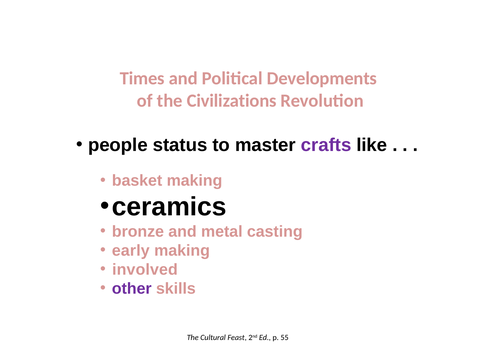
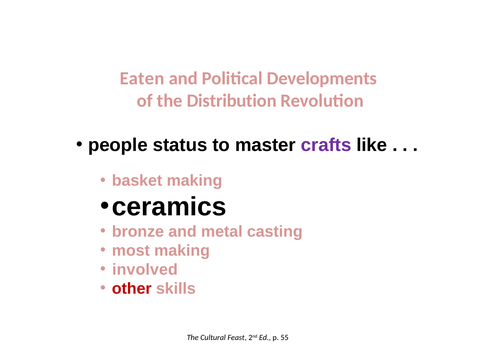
Times: Times -> Eaten
Civilizations: Civilizations -> Distribution
early: early -> most
other colour: purple -> red
